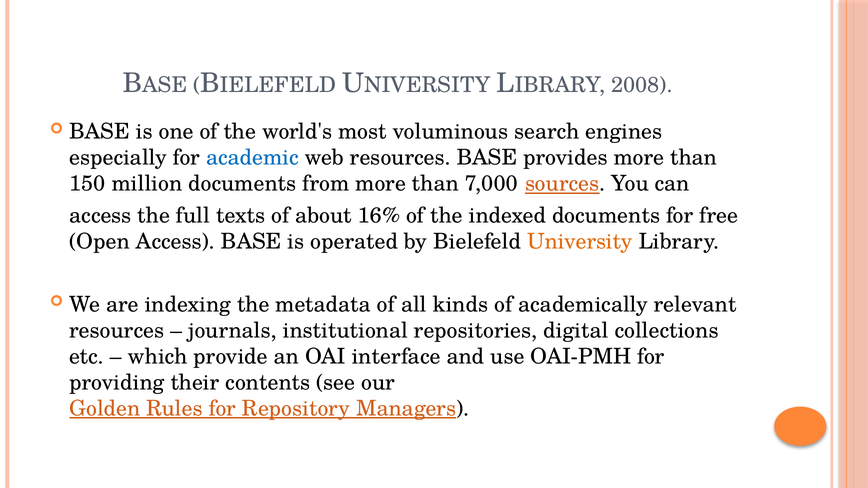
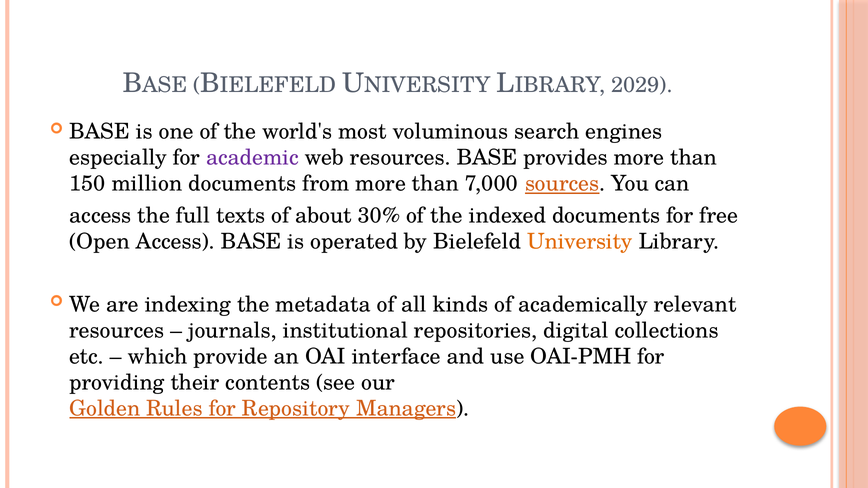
2008: 2008 -> 2029
academic colour: blue -> purple
16%: 16% -> 30%
